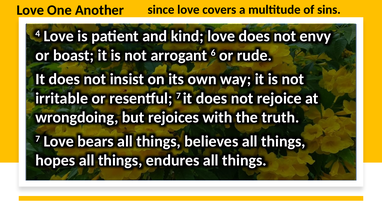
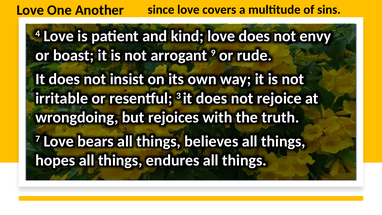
6: 6 -> 9
resentful 7: 7 -> 3
